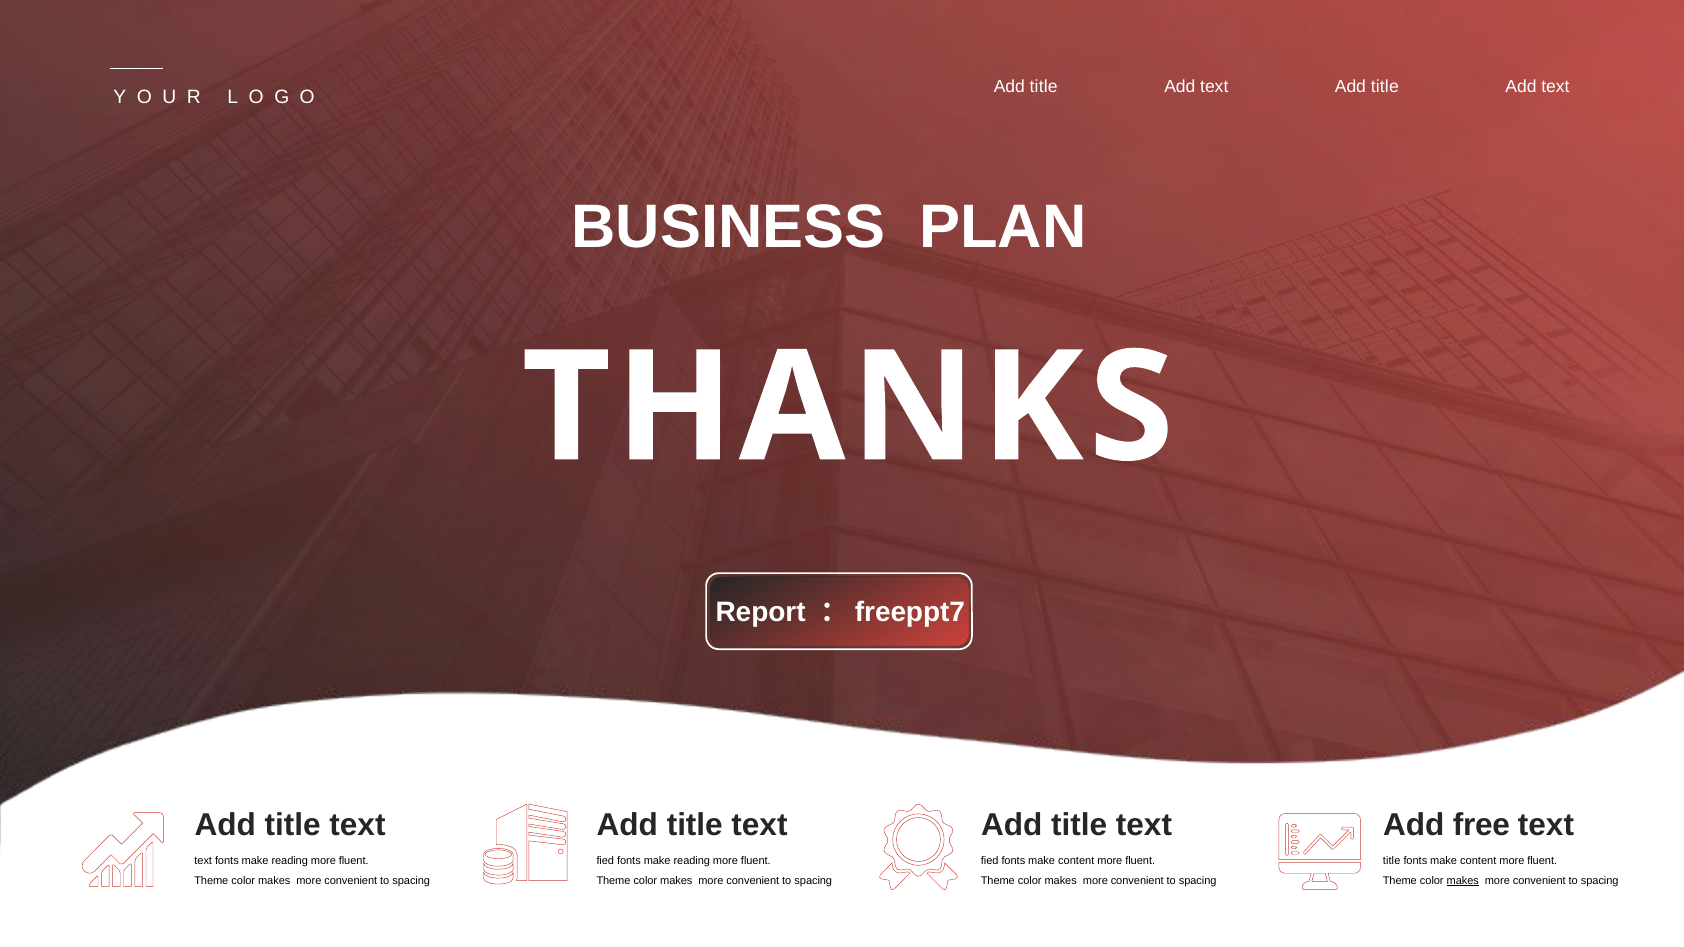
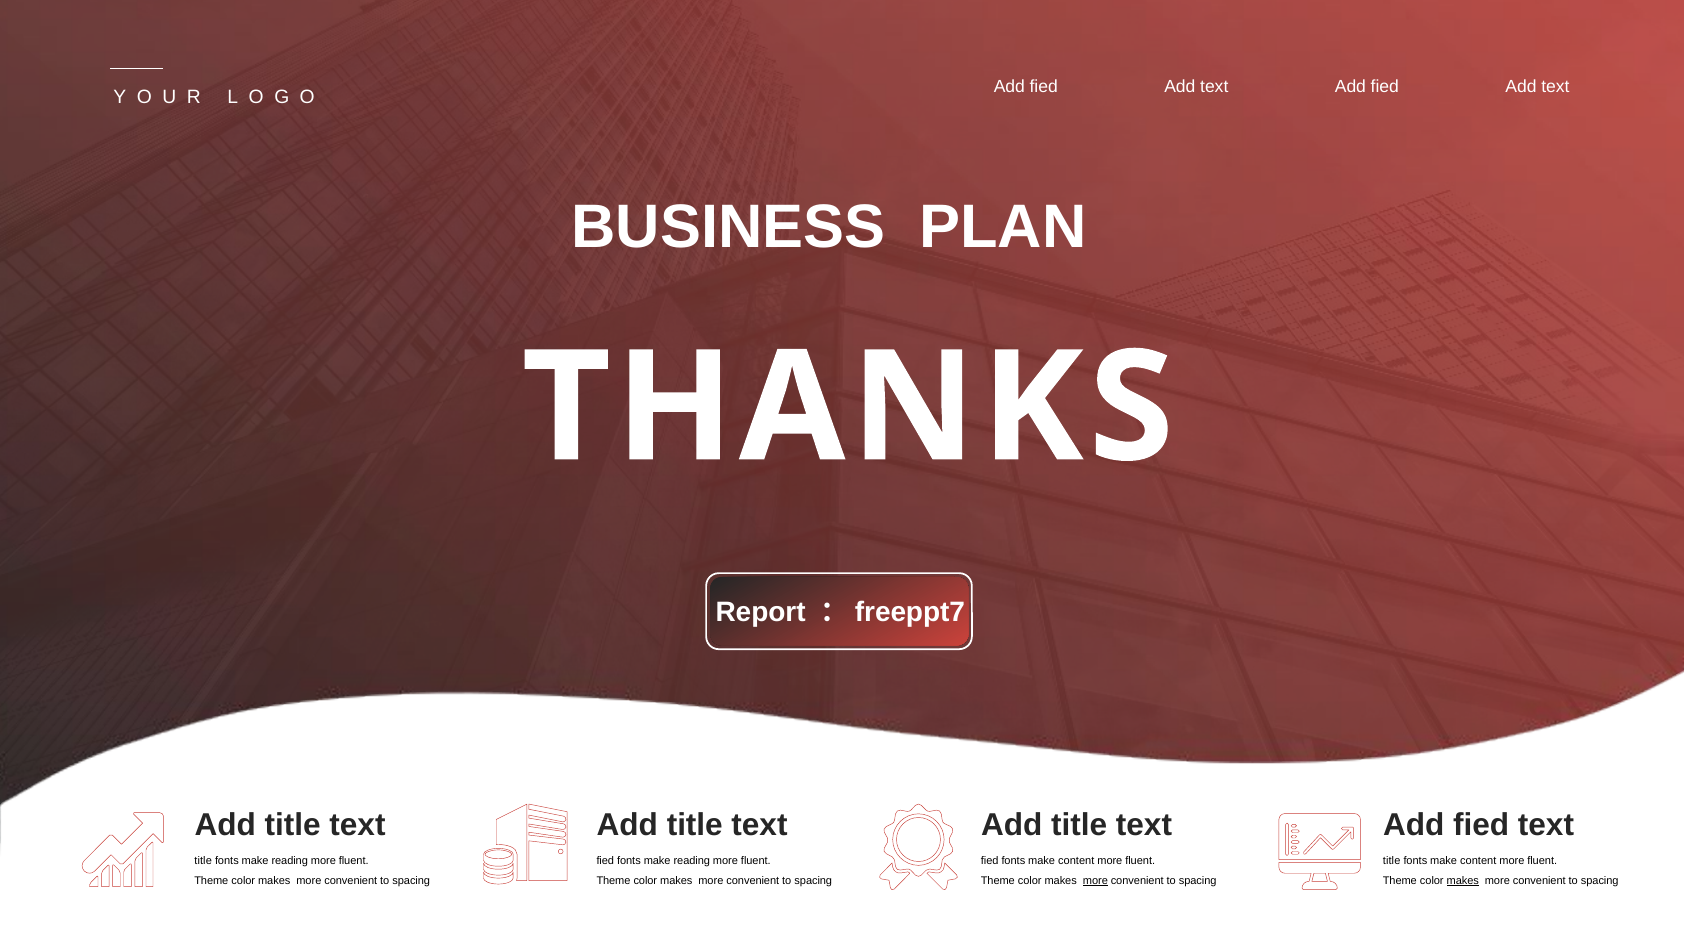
title at (1044, 86): title -> fied
title at (1385, 86): title -> fied
free at (1481, 825): free -> fied
text at (203, 861): text -> title
more at (1095, 881) underline: none -> present
